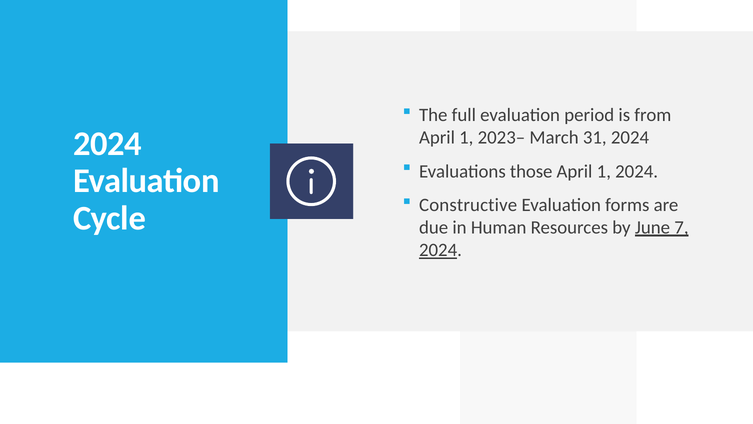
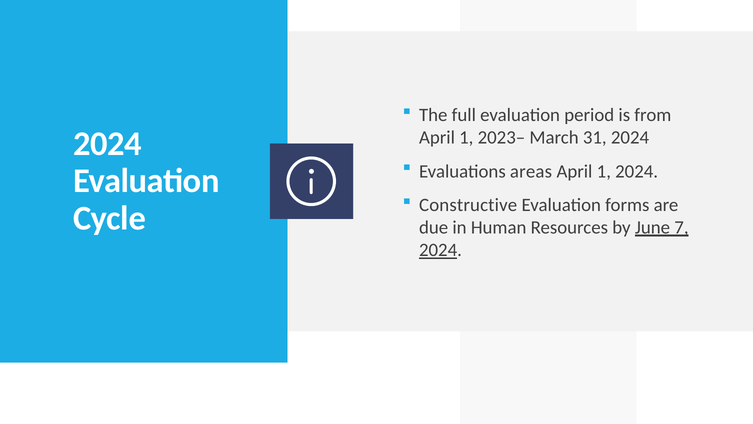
those: those -> areas
